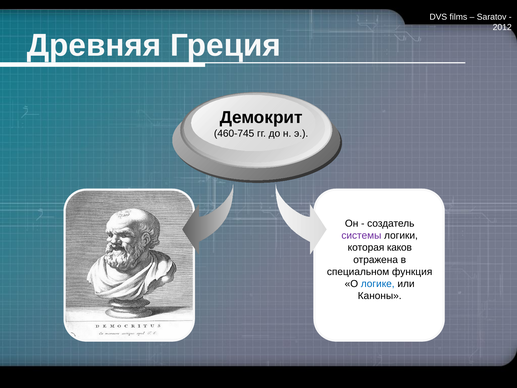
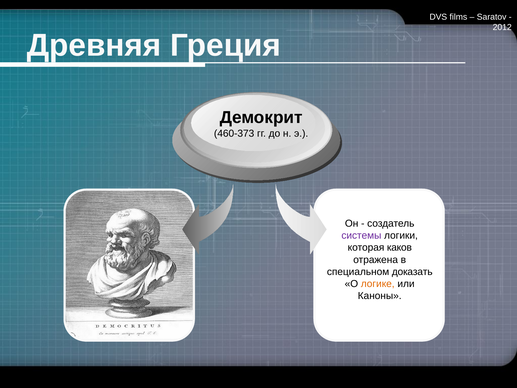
460-745: 460-745 -> 460-373
функция: функция -> доказать
логике colour: blue -> orange
